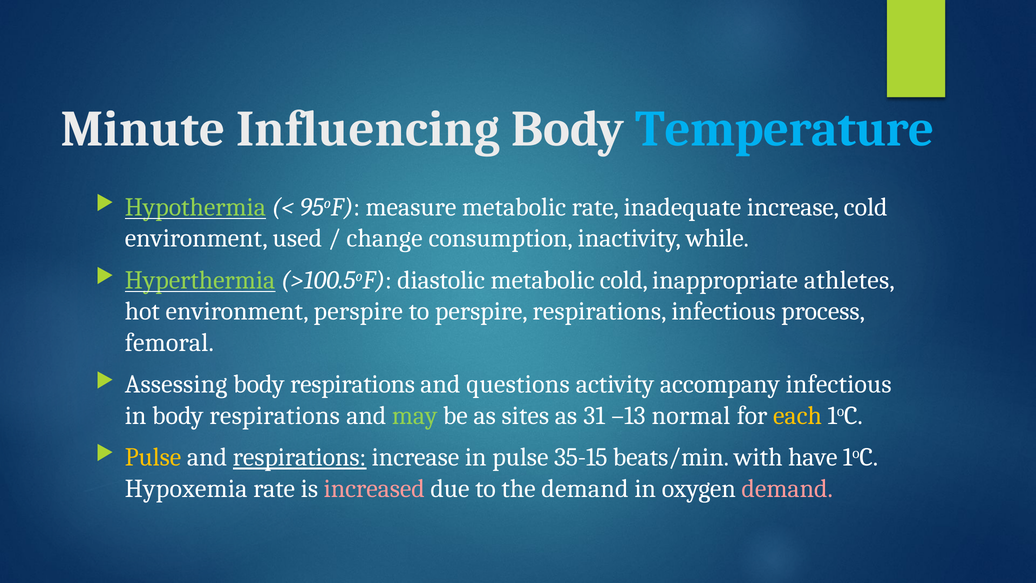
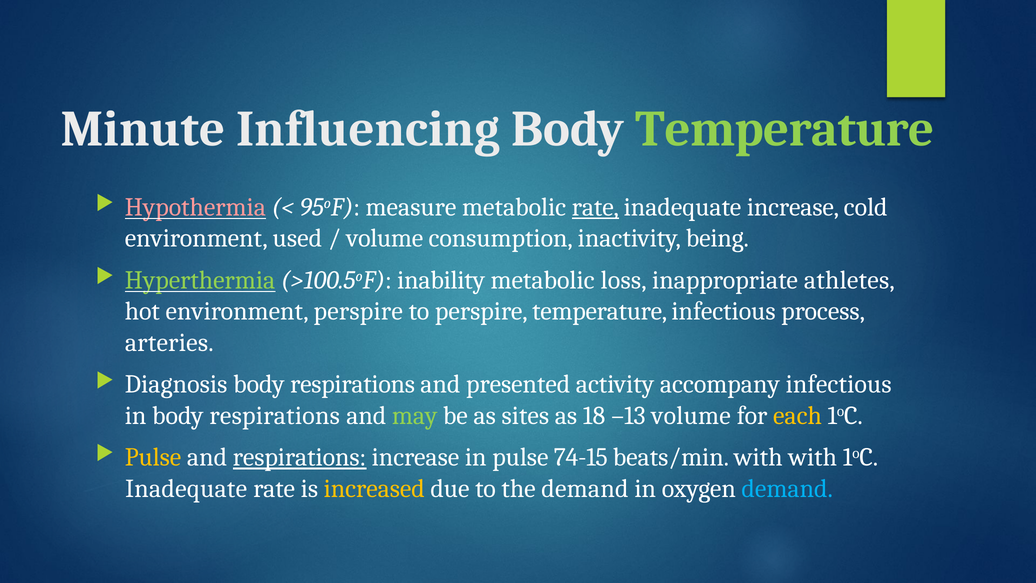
Temperature at (785, 129) colour: light blue -> light green
Hypothermia colour: light green -> pink
rate at (595, 207) underline: none -> present
change at (384, 238): change -> volume
while: while -> being
diastolic: diastolic -> inability
metabolic cold: cold -> loss
perspire respirations: respirations -> temperature
femoral: femoral -> arteries
Assessing: Assessing -> Diagnosis
questions: questions -> presented
31: 31 -> 18
–13 normal: normal -> volume
35-15: 35-15 -> 74-15
with have: have -> with
Hypoxemia at (186, 488): Hypoxemia -> Inadequate
increased colour: pink -> yellow
demand at (787, 488) colour: pink -> light blue
